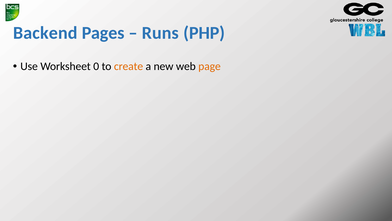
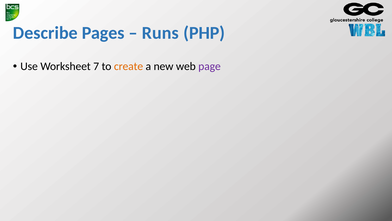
Backend: Backend -> Describe
0: 0 -> 7
page colour: orange -> purple
